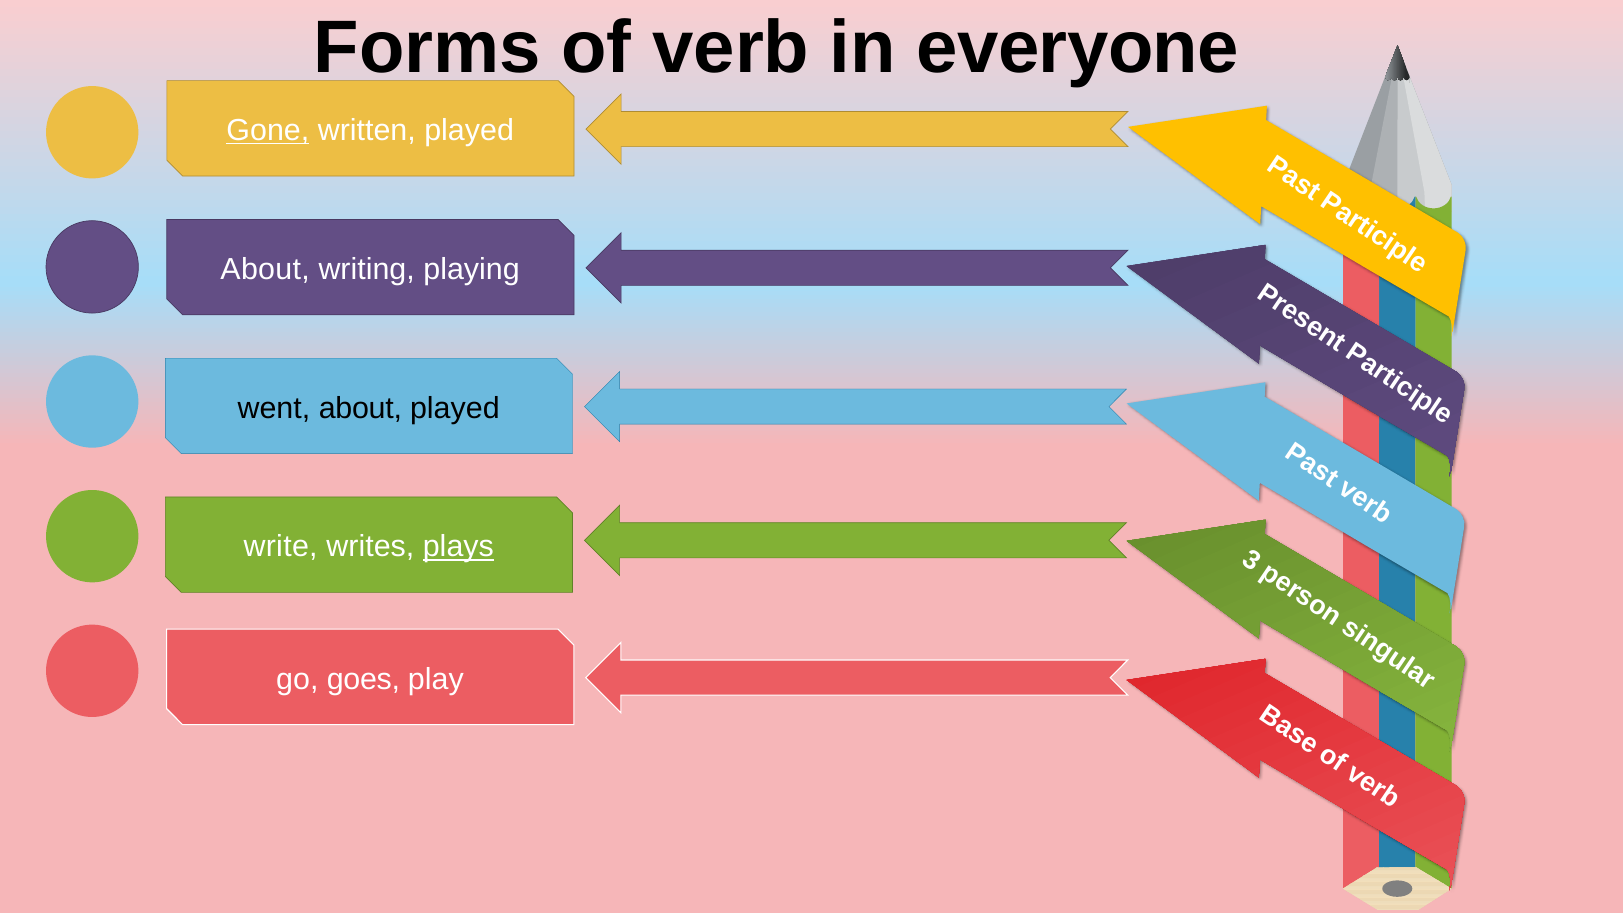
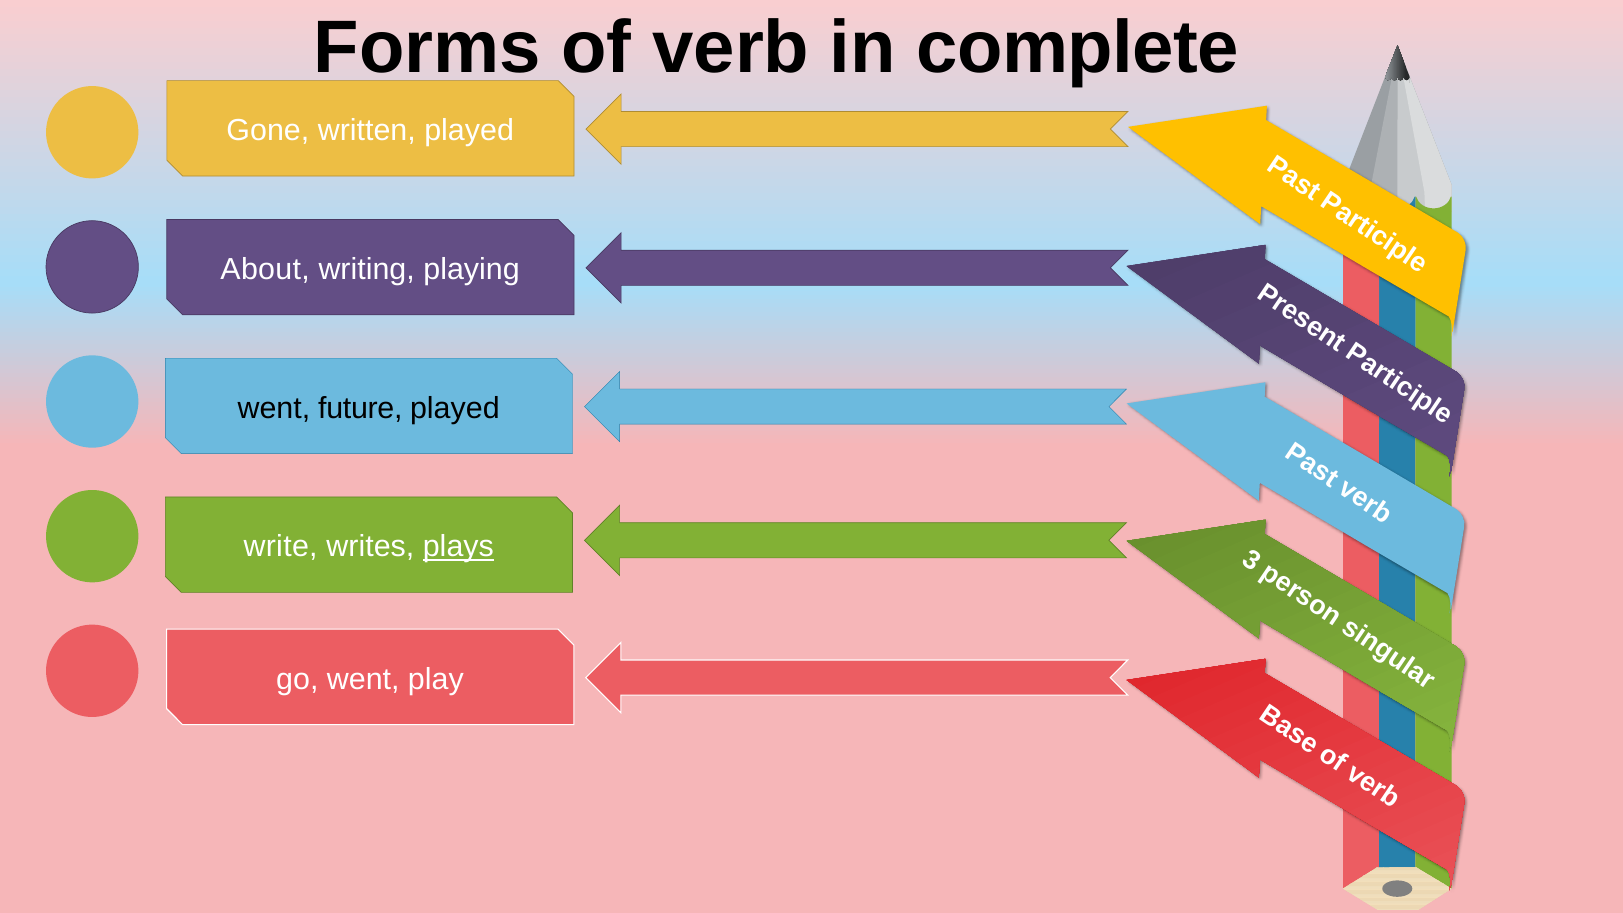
everyone: everyone -> complete
Gone underline: present -> none
went about: about -> future
go goes: goes -> went
